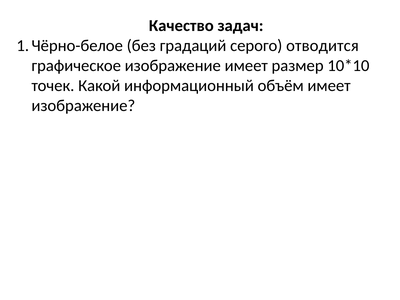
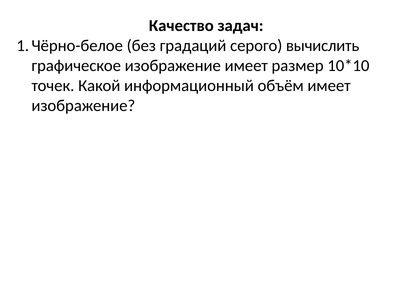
отводится: отводится -> вычислить
